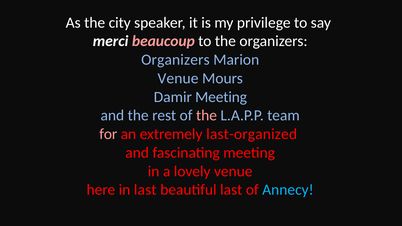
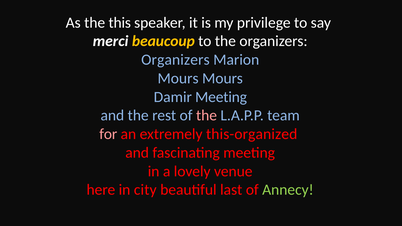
city: city -> this
beaucoup colour: pink -> yellow
Venue at (178, 78): Venue -> Mours
last-organized: last-organized -> this-organized
in last: last -> city
Annecy colour: light blue -> light green
